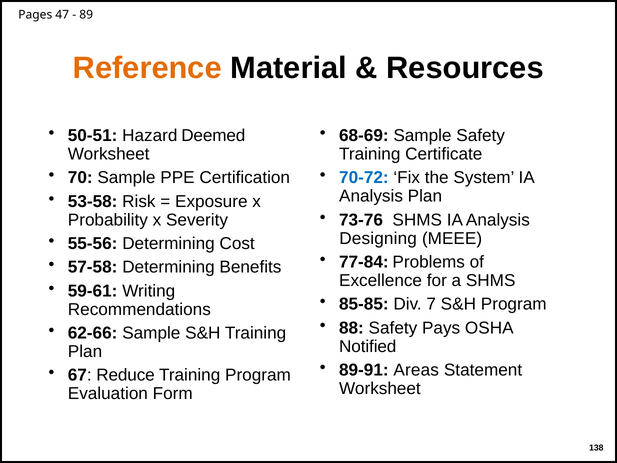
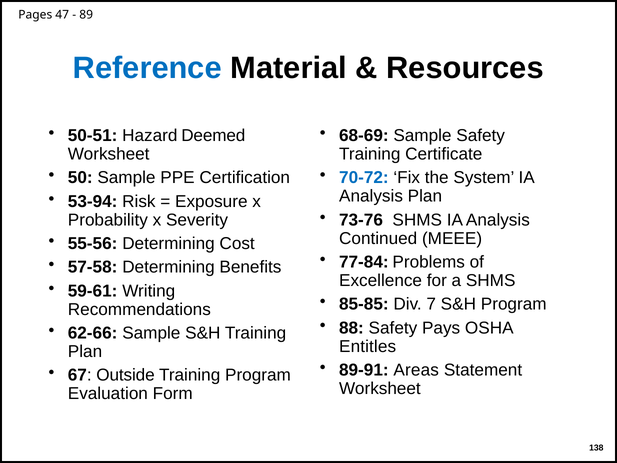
Reference colour: orange -> blue
70: 70 -> 50
53-58: 53-58 -> 53-94
Designing: Designing -> Continued
Notified: Notified -> Entitles
Reduce: Reduce -> Outside
